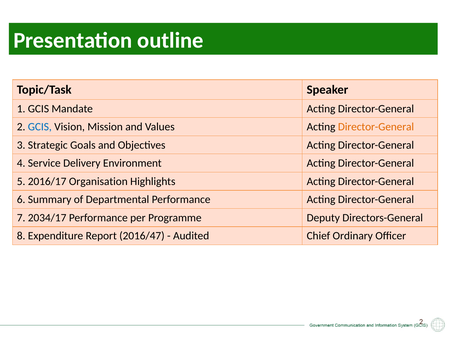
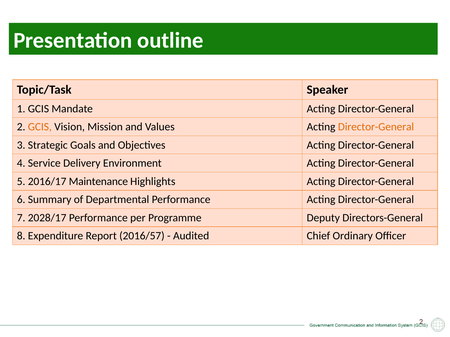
GCIS at (40, 127) colour: blue -> orange
Organisation: Organisation -> Maintenance
2034/17: 2034/17 -> 2028/17
2016/47: 2016/47 -> 2016/57
